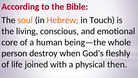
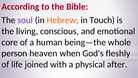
soul colour: orange -> purple
destroy: destroy -> heaven
then: then -> after
